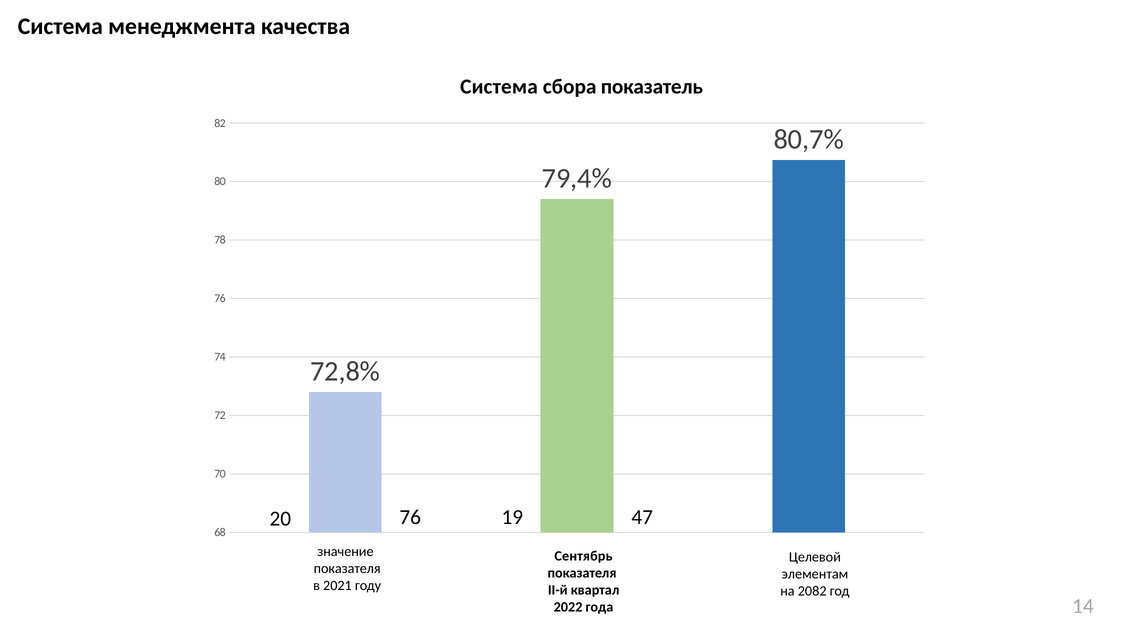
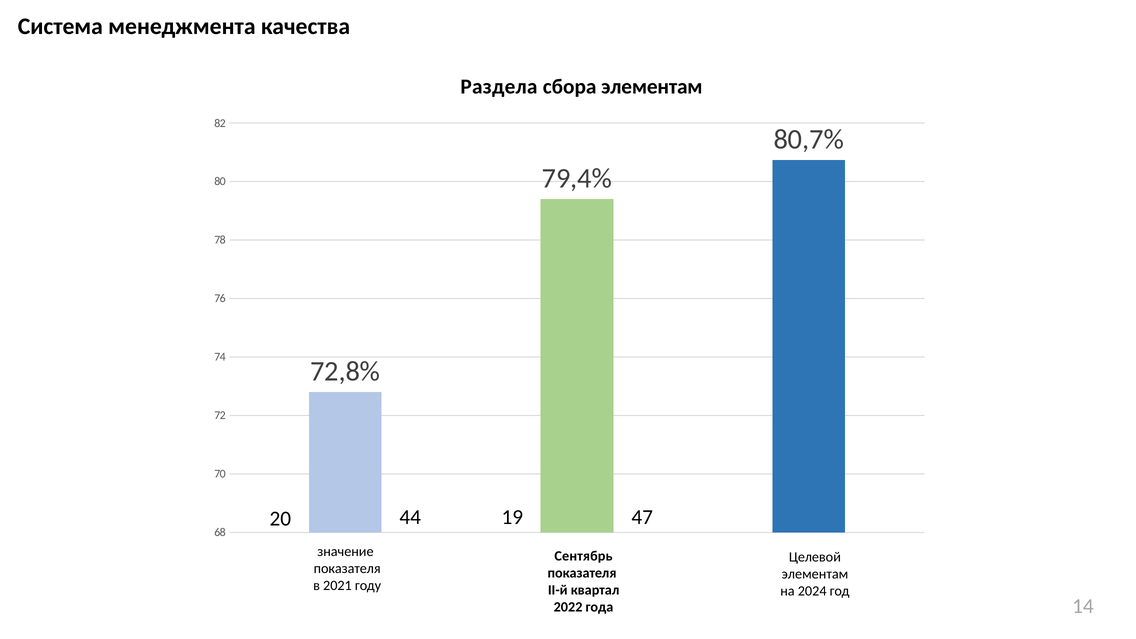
Система at (499, 87): Система -> Раздела
сбора показатель: показатель -> элементам
20 76: 76 -> 44
2082: 2082 -> 2024
